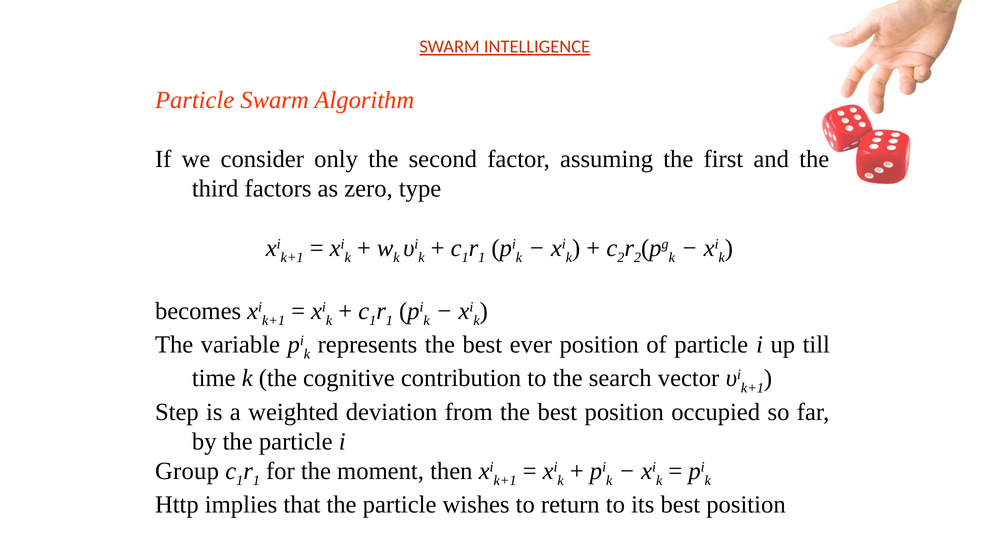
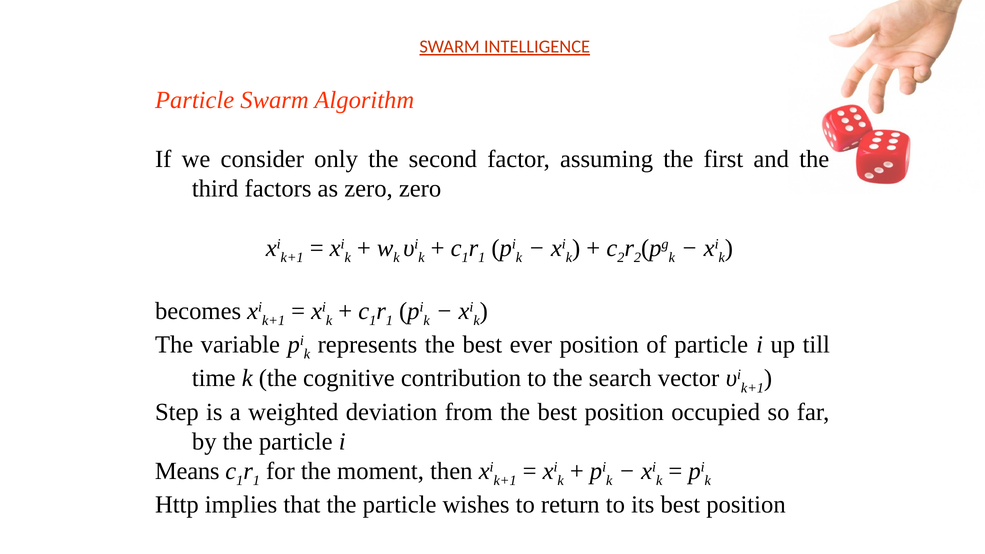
zero type: type -> zero
Group: Group -> Means
